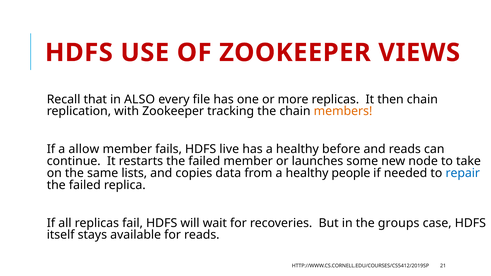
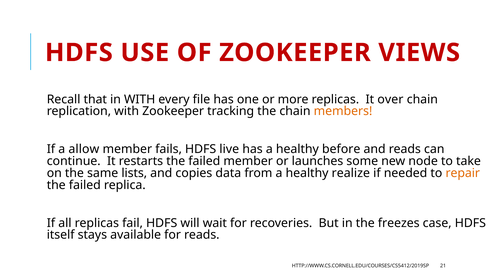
in ALSO: ALSO -> WITH
then: then -> over
people: people -> realize
repair colour: blue -> orange
groups: groups -> freezes
